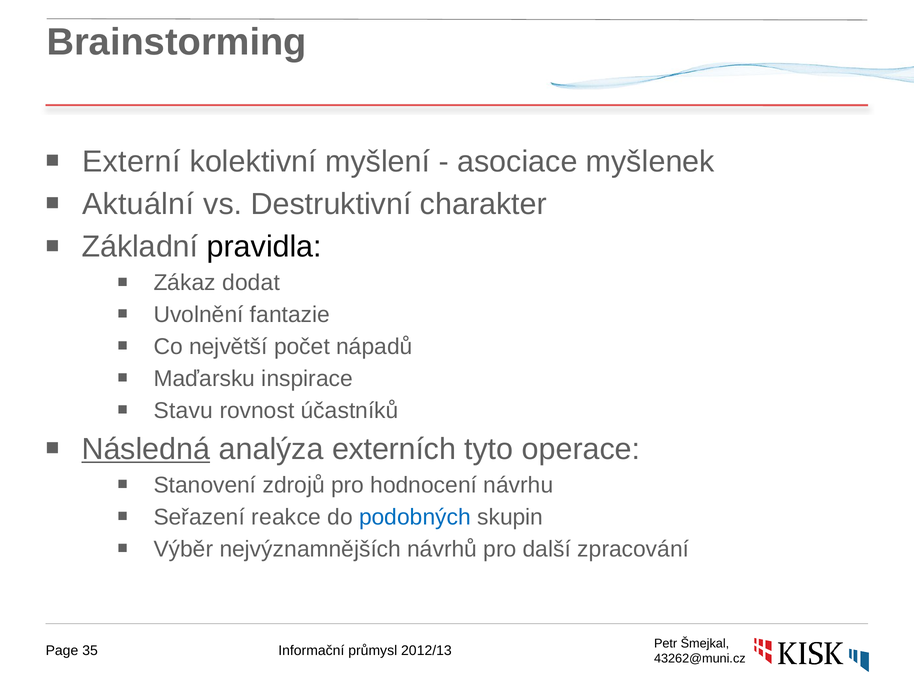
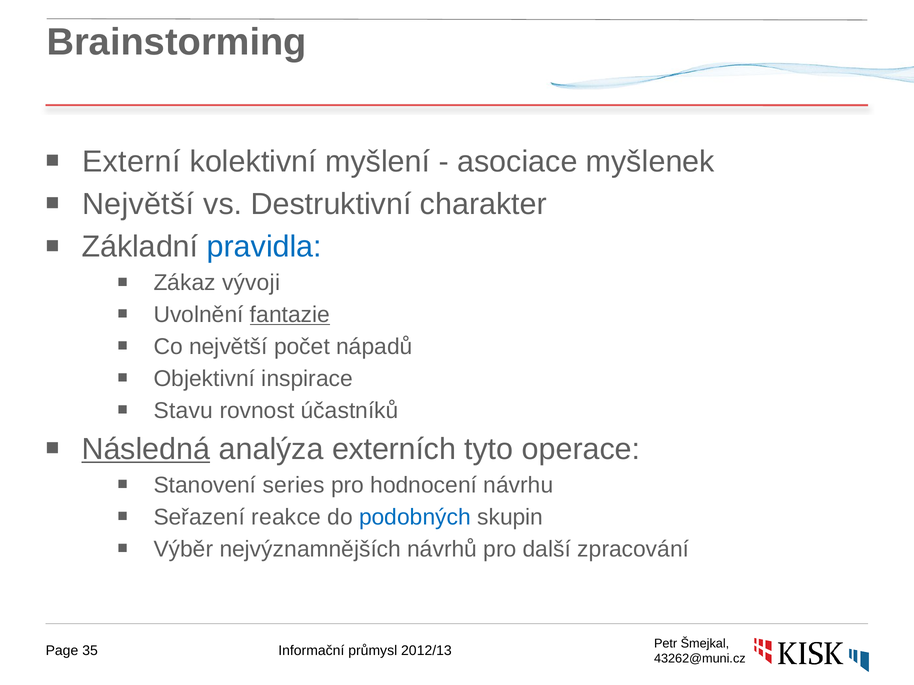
Aktuální at (138, 204): Aktuální -> Největší
pravidla colour: black -> blue
dodat: dodat -> vývoji
fantazie underline: none -> present
Maďarsku: Maďarsku -> Objektivní
zdrojů: zdrojů -> series
